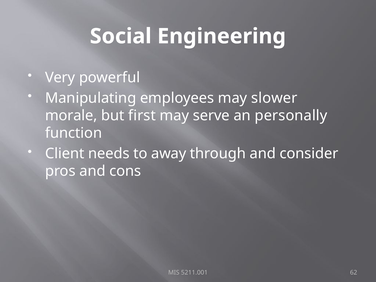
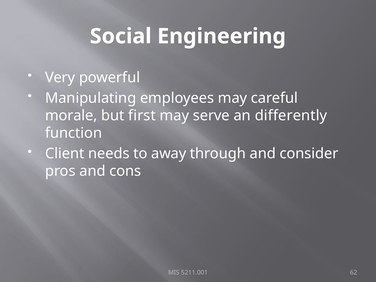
slower: slower -> careful
personally: personally -> differently
